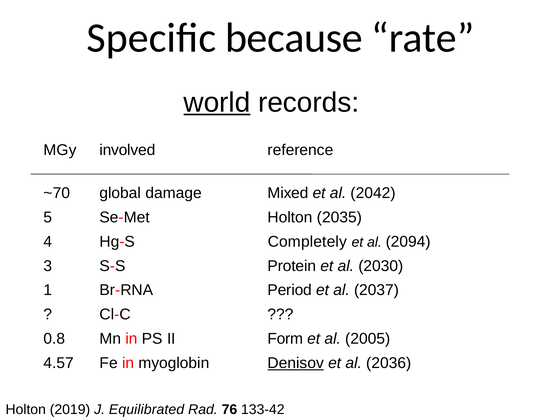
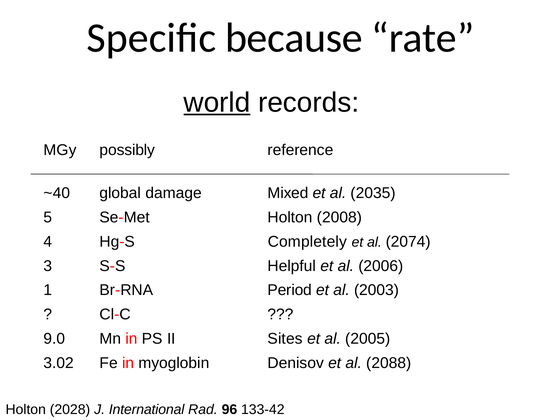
involved: involved -> possibly
~70: ~70 -> ~40
2042: 2042 -> 2035
2035: 2035 -> 2008
2094: 2094 -> 2074
Protein: Protein -> Helpful
2030: 2030 -> 2006
2037: 2037 -> 2003
0.8: 0.8 -> 9.0
Form: Form -> Sites
4.57: 4.57 -> 3.02
Denisov underline: present -> none
2036: 2036 -> 2088
2019: 2019 -> 2028
Equilibrated: Equilibrated -> International
76: 76 -> 96
